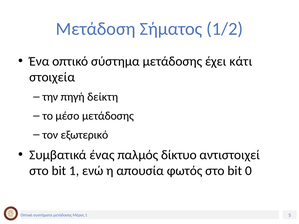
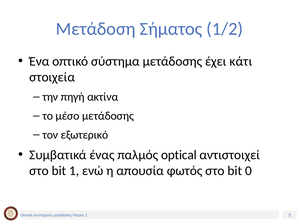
δείκτη: δείκτη -> ακτίνα
δίκτυο: δίκτυο -> optical
